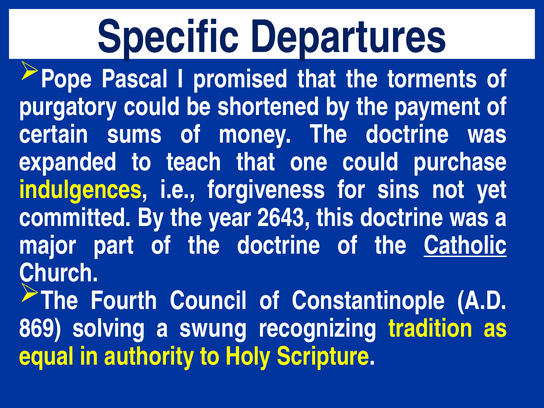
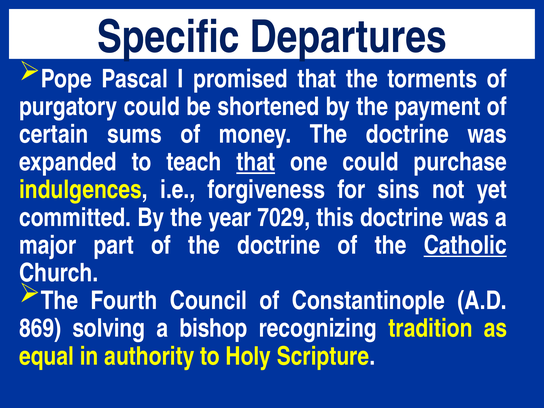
that at (256, 162) underline: none -> present
2643: 2643 -> 7029
swung: swung -> bishop
